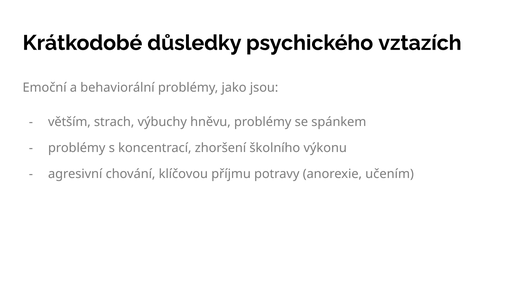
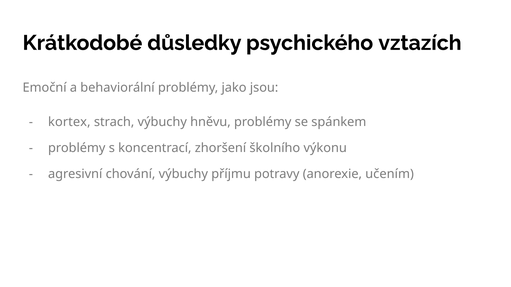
větším: větším -> kortex
chování klíčovou: klíčovou -> výbuchy
